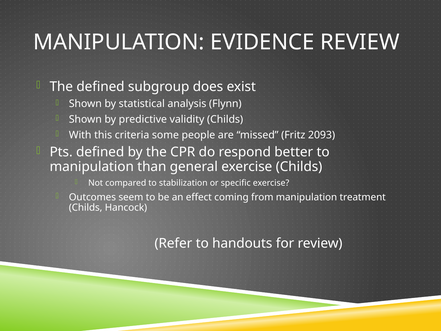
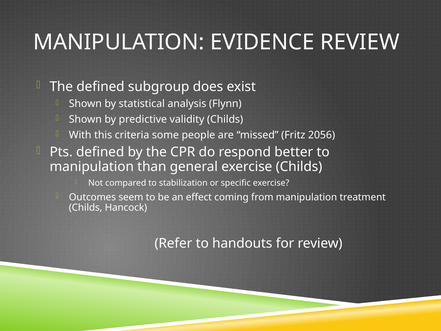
2093: 2093 -> 2056
